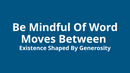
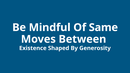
Word: Word -> Same
